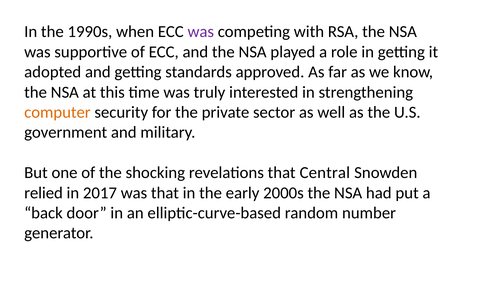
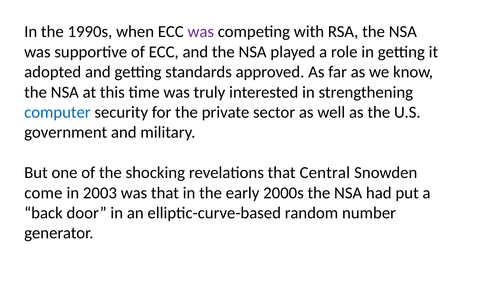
computer colour: orange -> blue
relied: relied -> come
2017: 2017 -> 2003
